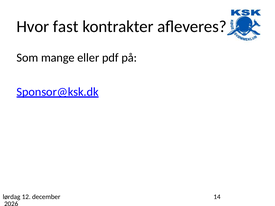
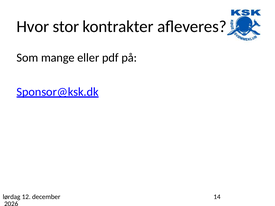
fast: fast -> stor
